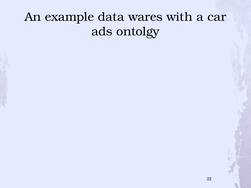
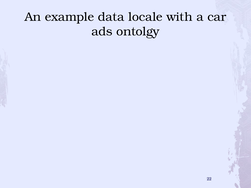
wares: wares -> locale
